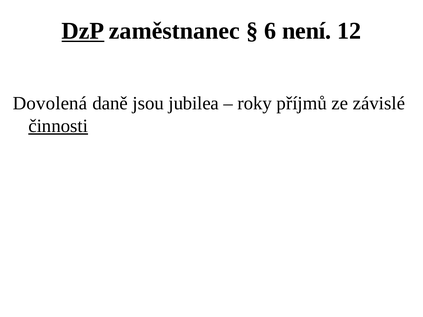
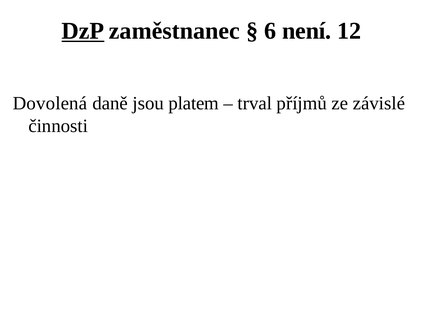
jubilea: jubilea -> platem
roky: roky -> trval
činnosti underline: present -> none
